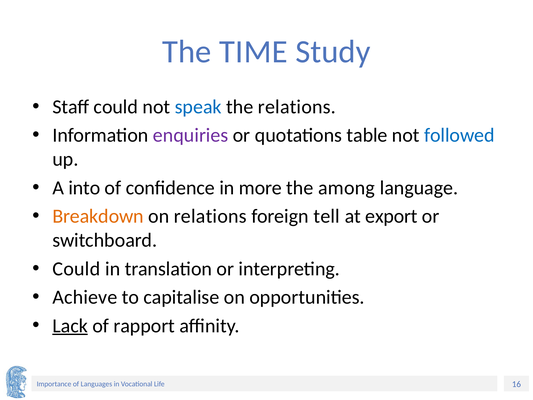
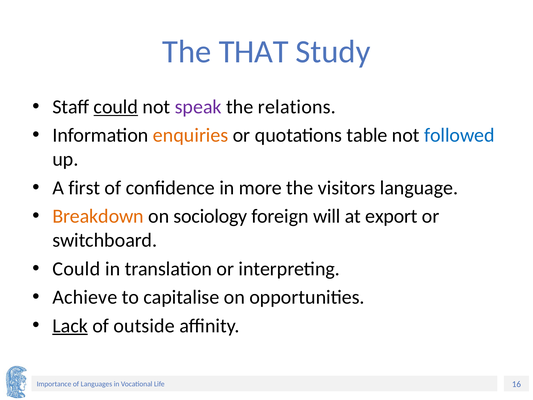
TIME: TIME -> THAT
could at (116, 107) underline: none -> present
speak colour: blue -> purple
enquiries colour: purple -> orange
into: into -> first
among: among -> visitors
on relations: relations -> sociology
tell: tell -> will
rapport: rapport -> outside
